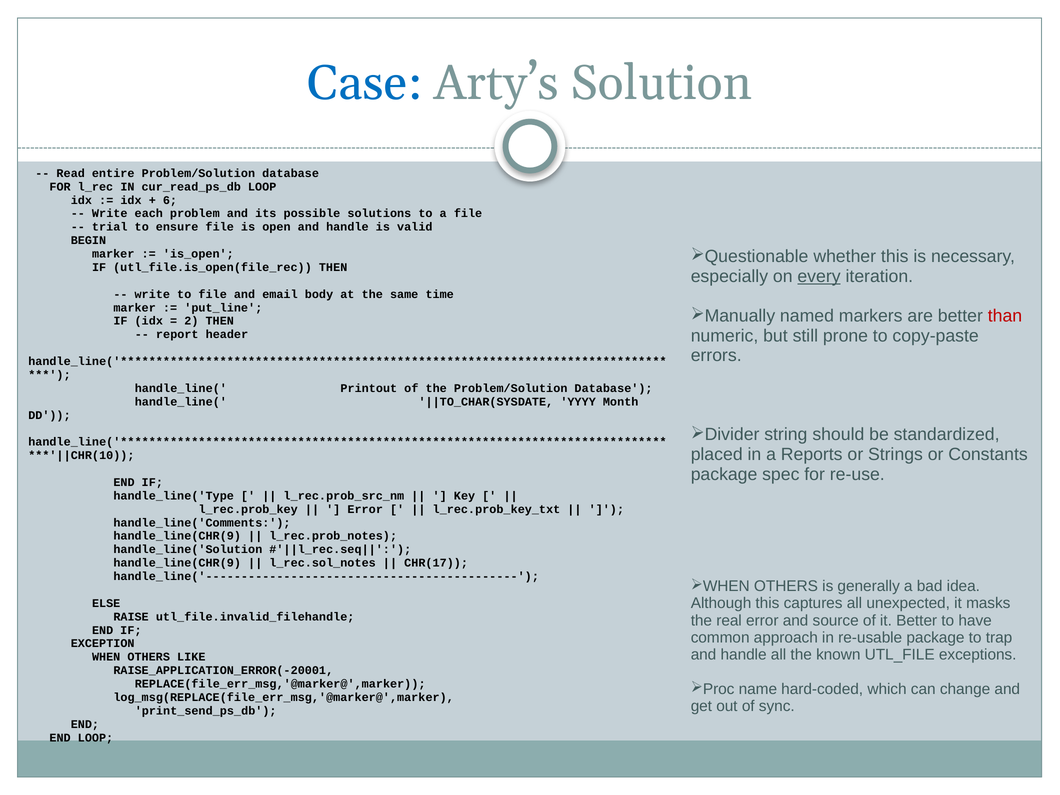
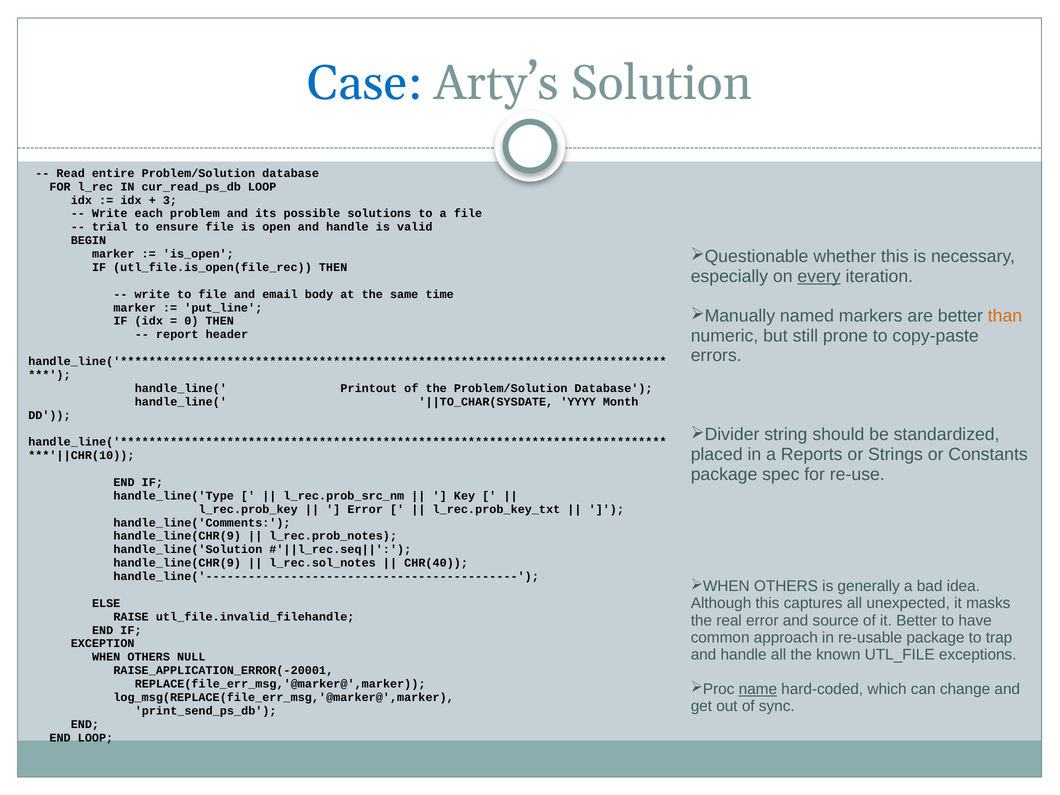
6: 6 -> 3
than colour: red -> orange
2: 2 -> 0
CHR(17: CHR(17 -> CHR(40
LIKE: LIKE -> NULL
name underline: none -> present
